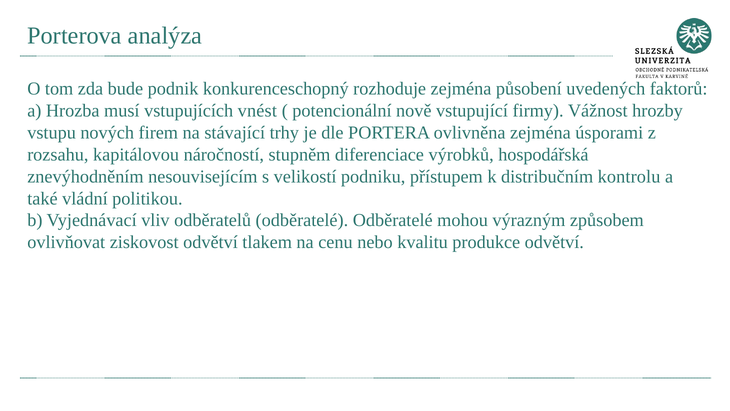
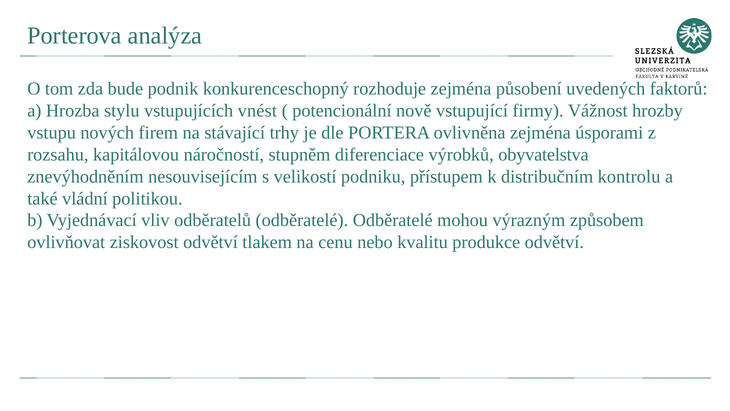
musí: musí -> stylu
hospodářská: hospodářská -> obyvatelstva
